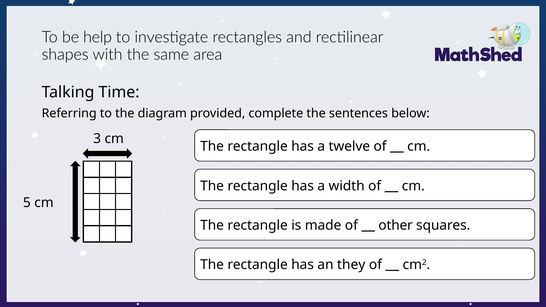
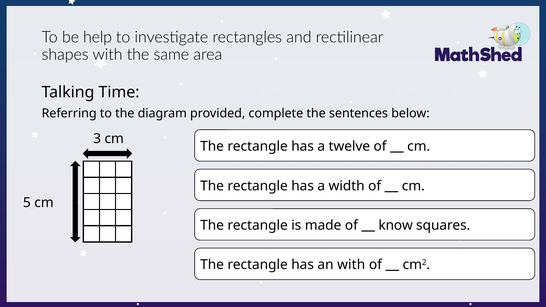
other: other -> know
an they: they -> with
